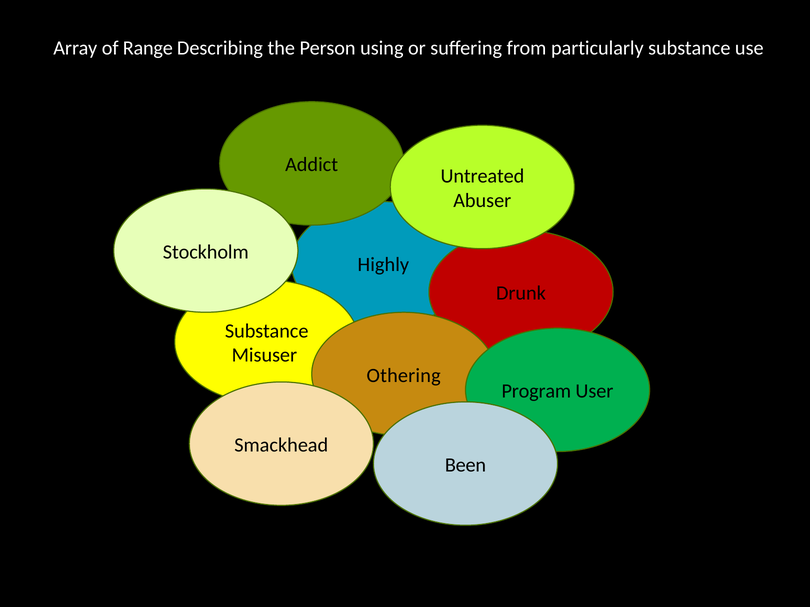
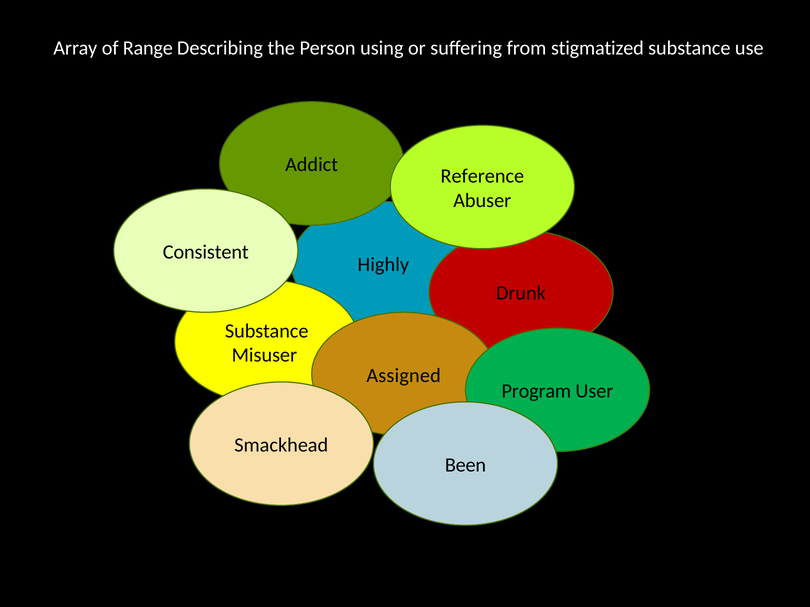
particularly: particularly -> stigmatized
Untreated: Untreated -> Reference
Stockholm: Stockholm -> Consistent
Othering: Othering -> Assigned
